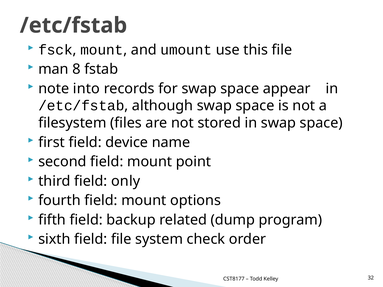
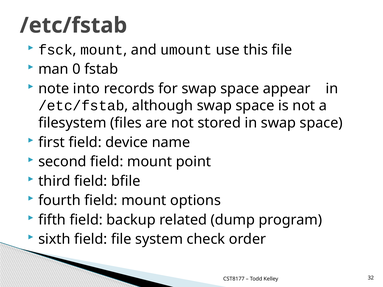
8: 8 -> 0
only: only -> bfile
